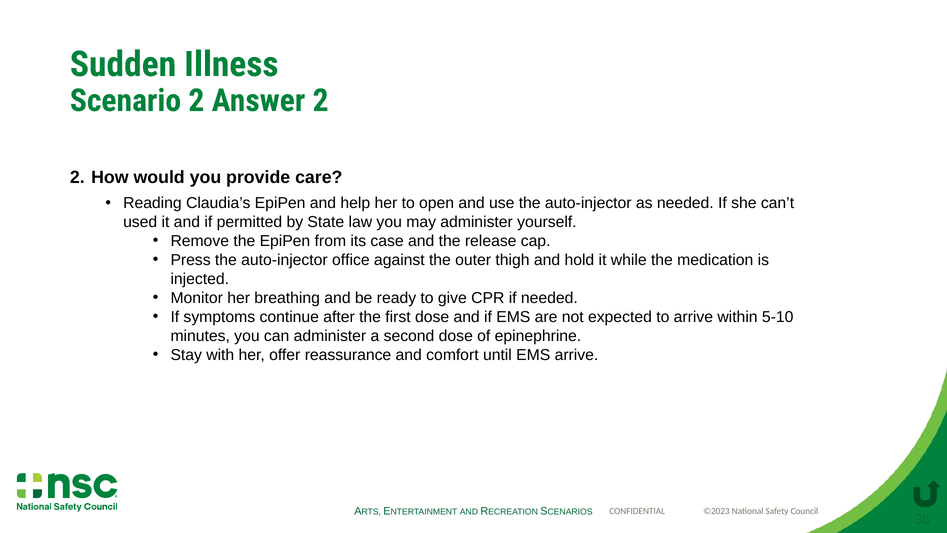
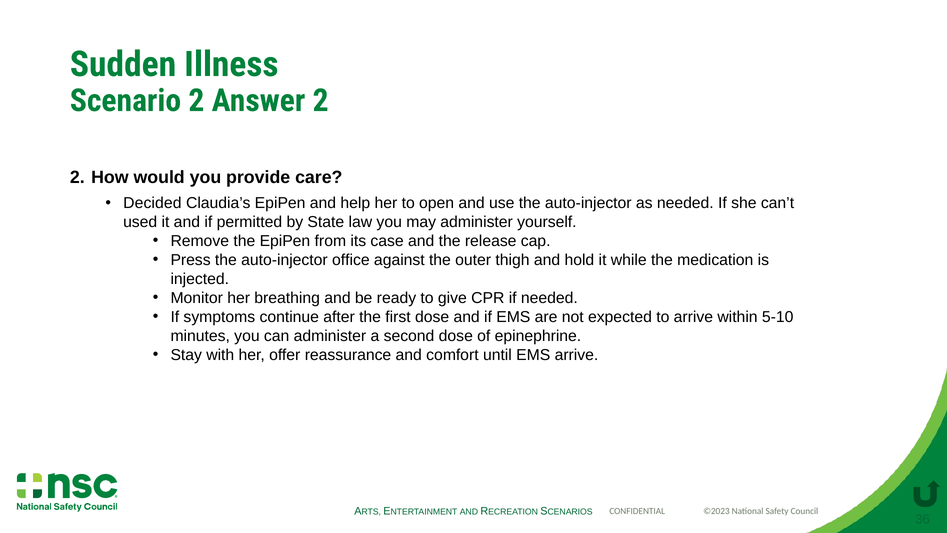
Reading: Reading -> Decided
